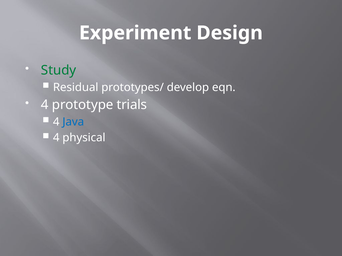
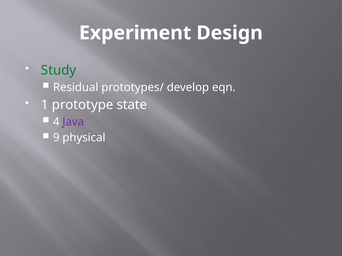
4 at (45, 105): 4 -> 1
trials: trials -> state
Java colour: blue -> purple
4 at (56, 138): 4 -> 9
